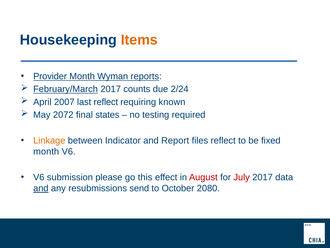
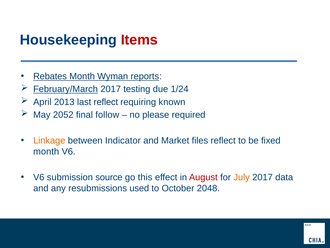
Items colour: orange -> red
Provider: Provider -> Rebates
counts: counts -> testing
2/24: 2/24 -> 1/24
2007: 2007 -> 2013
2072: 2072 -> 2052
states: states -> follow
testing: testing -> please
Report: Report -> Market
please: please -> source
July colour: red -> orange
and at (41, 188) underline: present -> none
send: send -> used
2080: 2080 -> 2048
